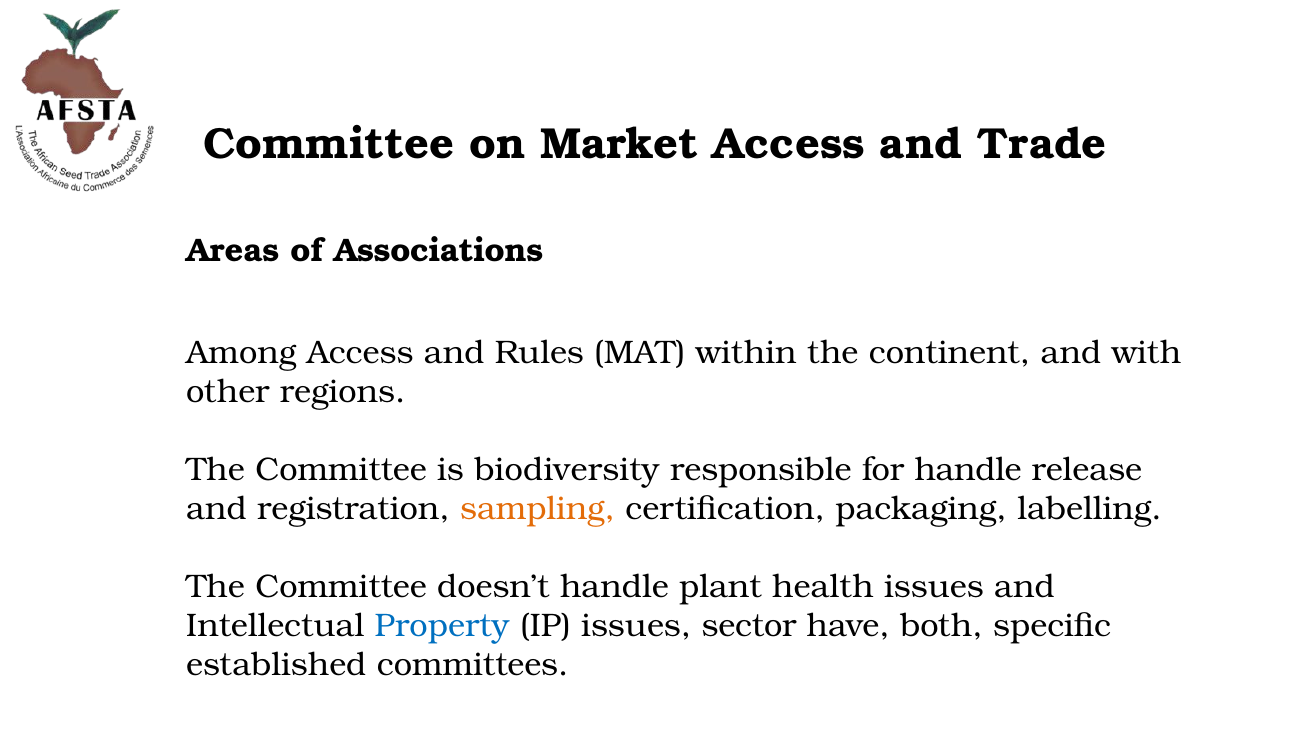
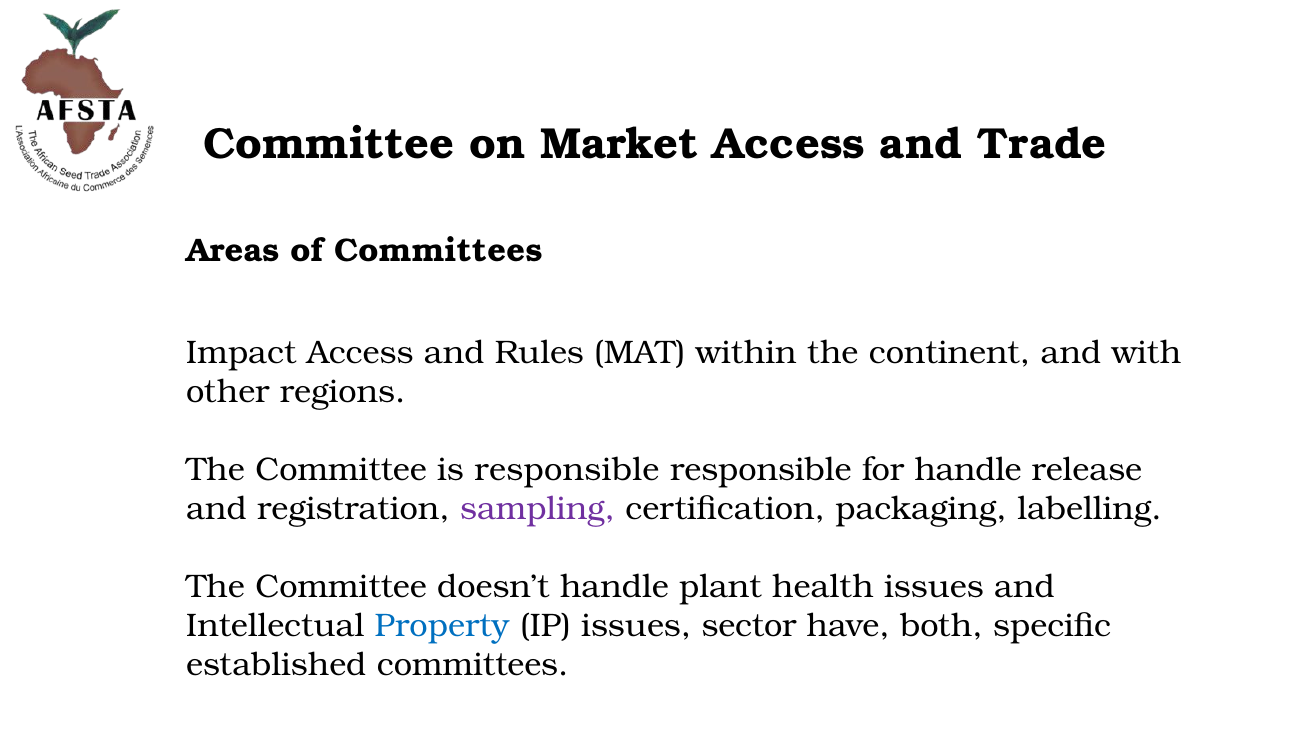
of Associations: Associations -> Committees
Among: Among -> Impact
is biodiversity: biodiversity -> responsible
sampling colour: orange -> purple
